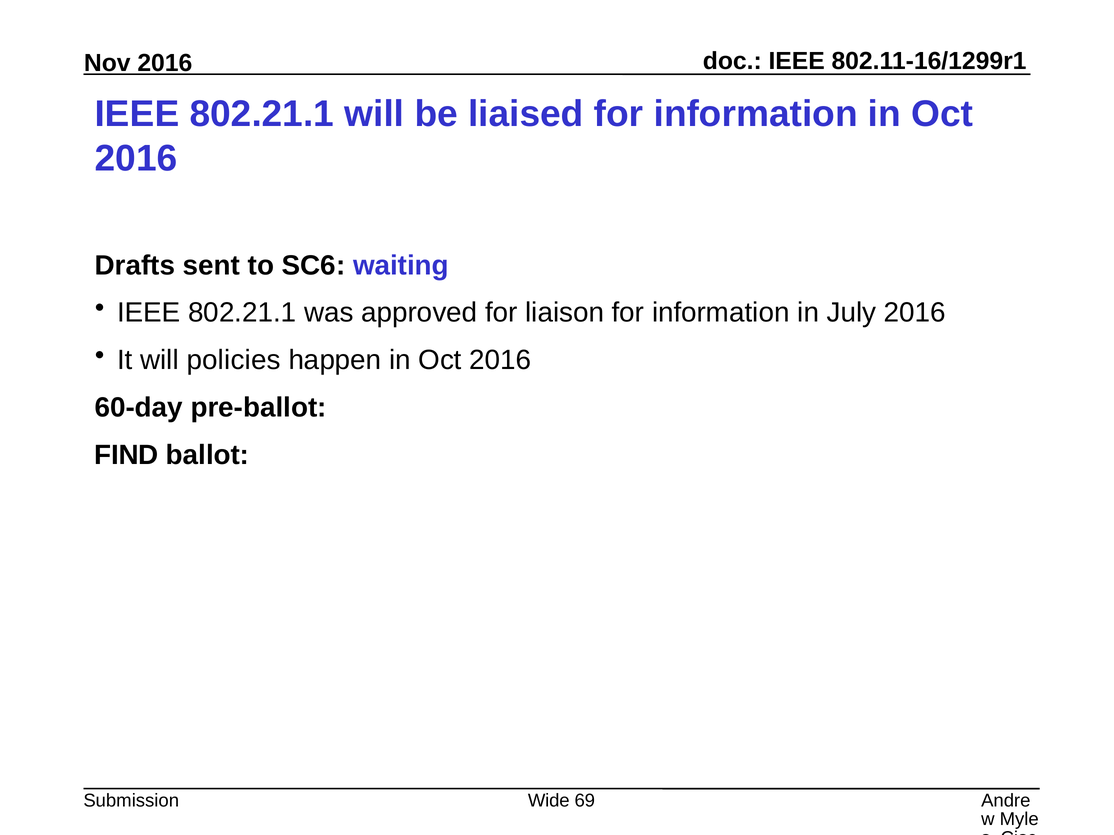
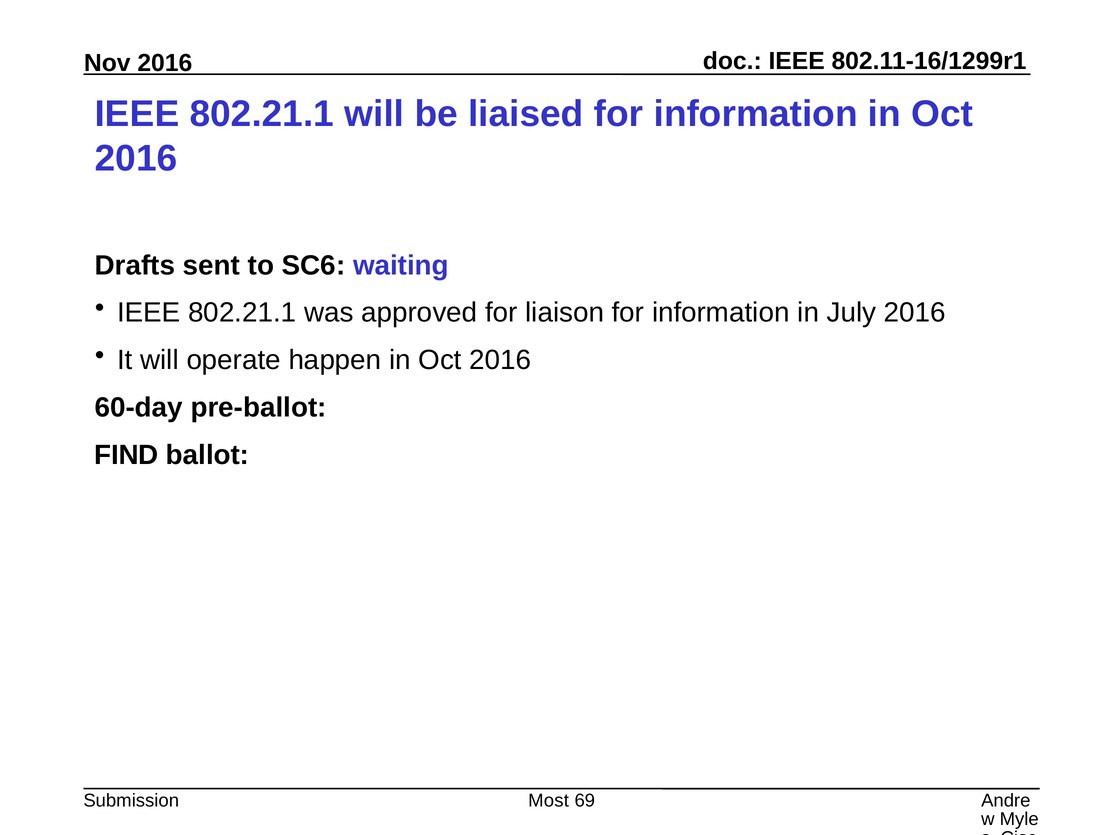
policies: policies -> operate
Wide: Wide -> Most
